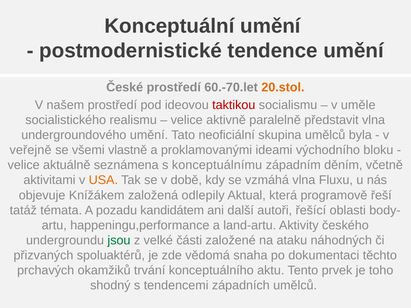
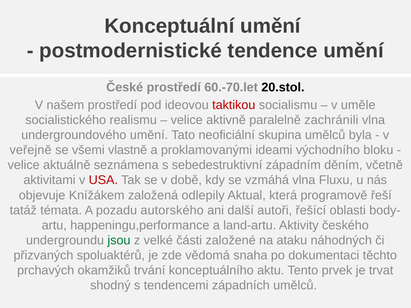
20.stol colour: orange -> black
představit: představit -> zachránili
konceptuálnímu: konceptuálnímu -> sebedestruktivní
USA colour: orange -> red
kandidátem: kandidátem -> autorského
toho: toho -> trvat
